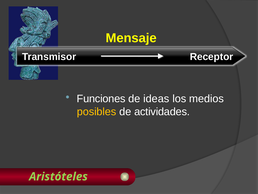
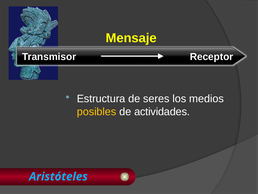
Funciones: Funciones -> Estructura
ideas: ideas -> seres
Aristóteles colour: light green -> light blue
